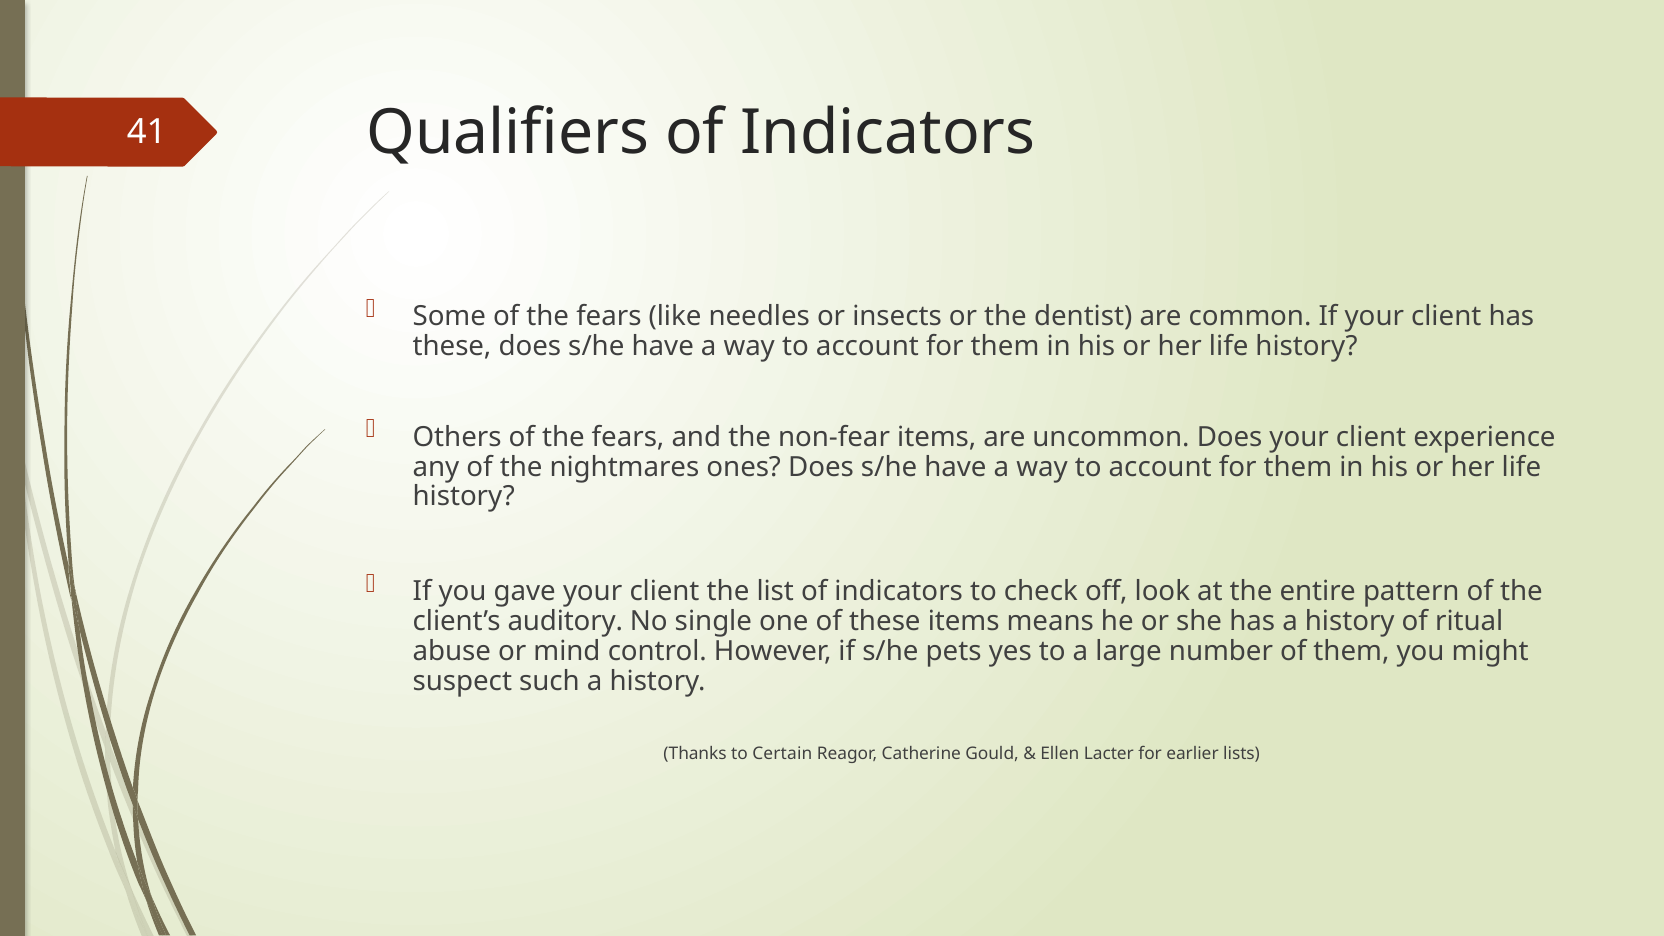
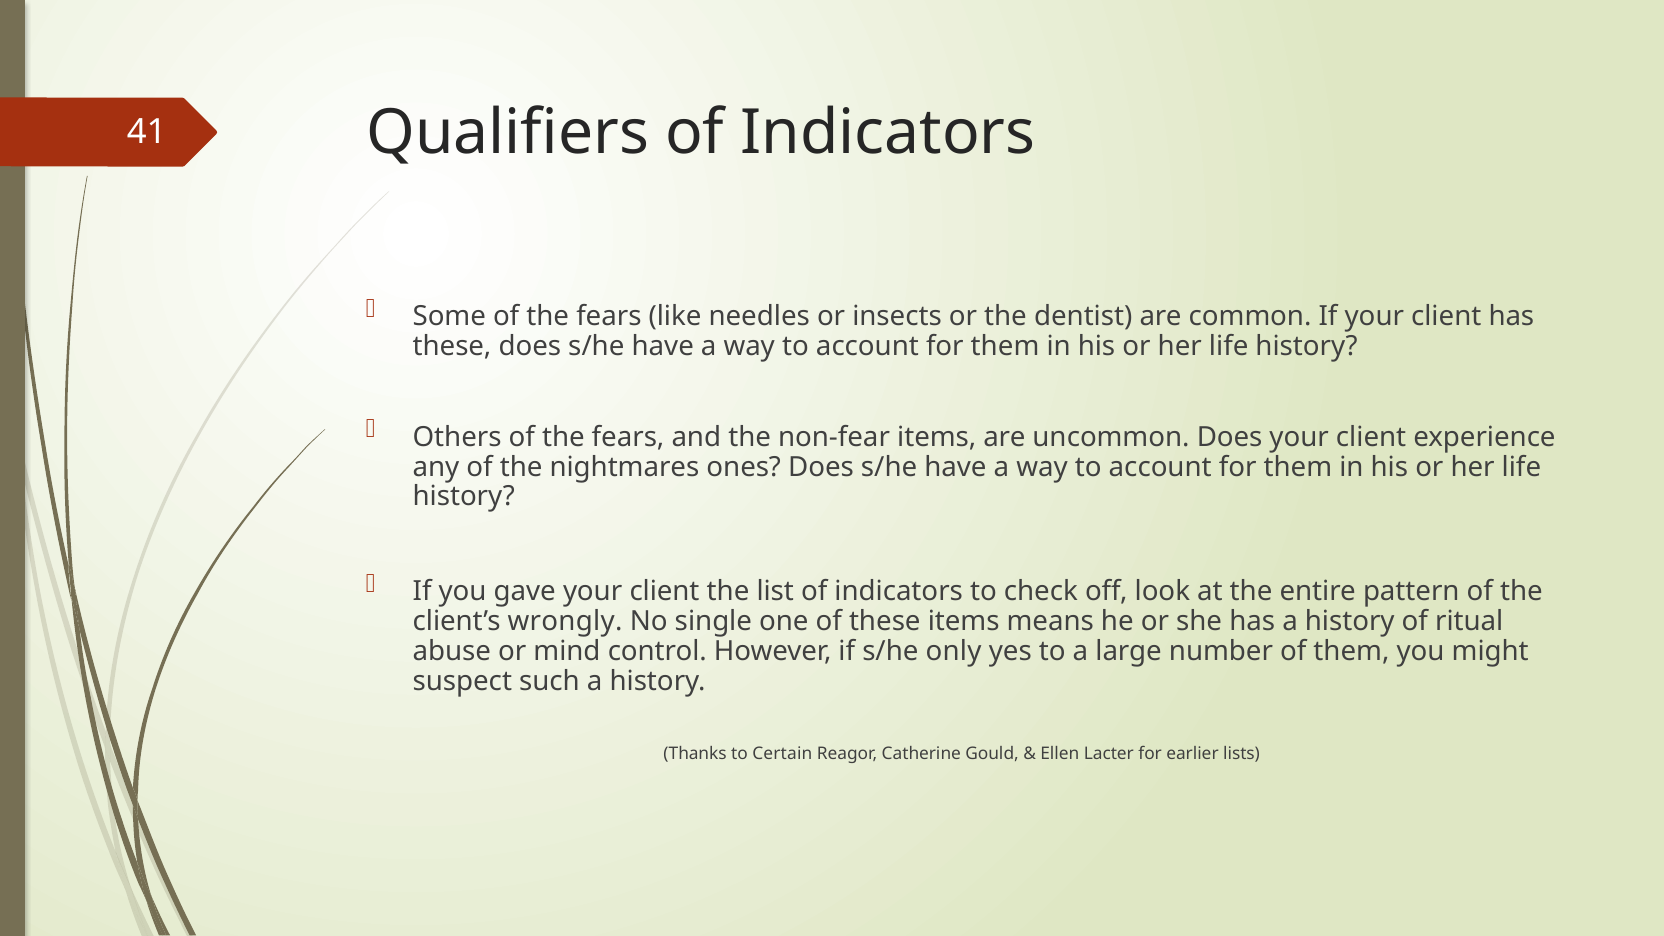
auditory: auditory -> wrongly
pets: pets -> only
